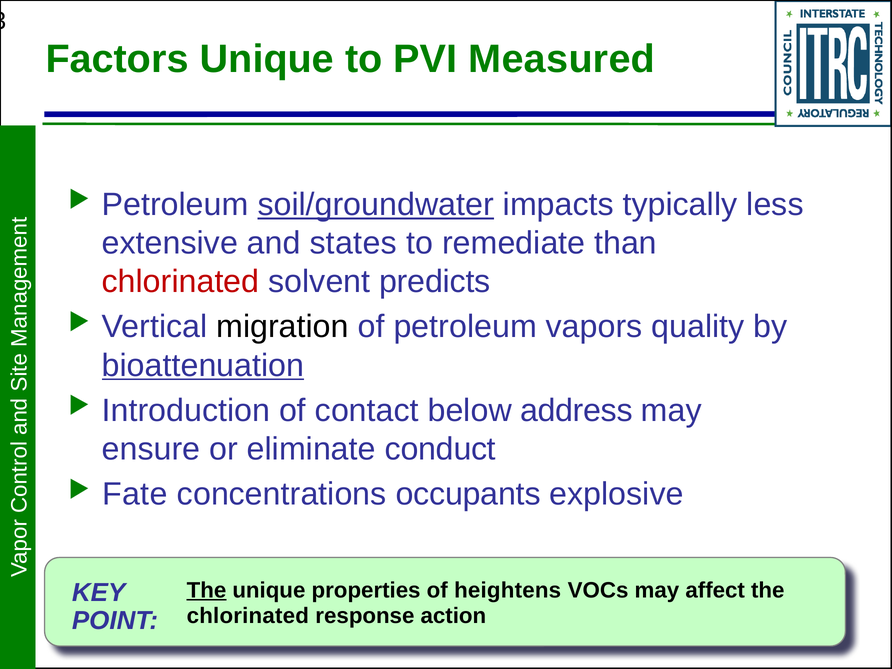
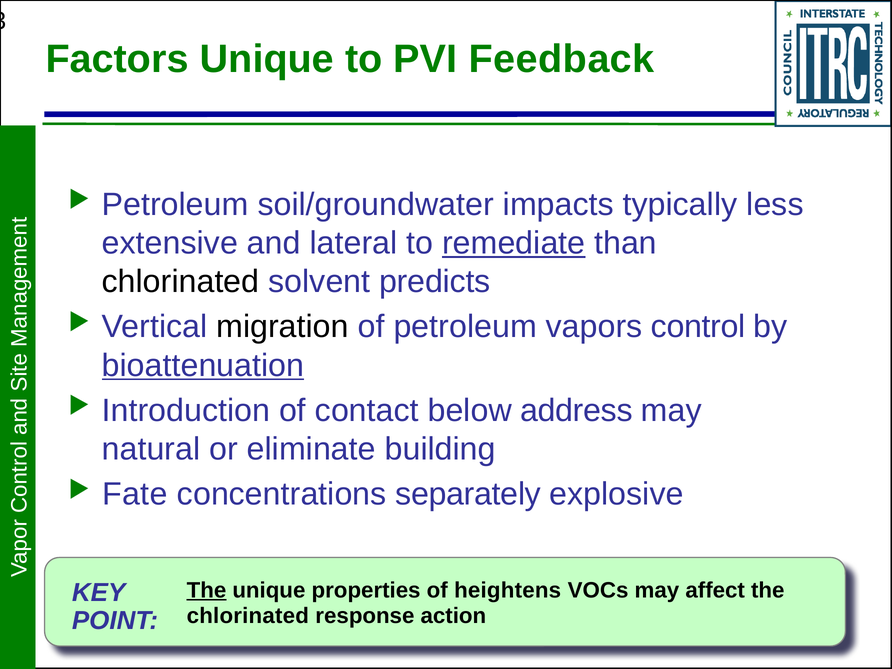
Measured: Measured -> Feedback
soil/groundwater underline: present -> none
states: states -> lateral
remediate underline: none -> present
chlorinated at (181, 282) colour: red -> black
quality: quality -> control
ensure: ensure -> natural
conduct: conduct -> building
occupants: occupants -> separately
